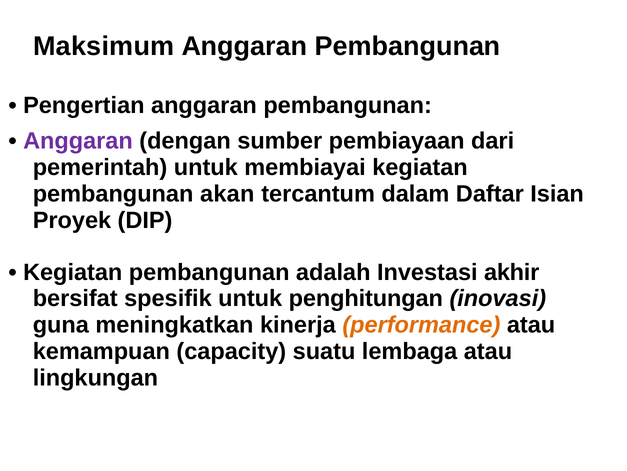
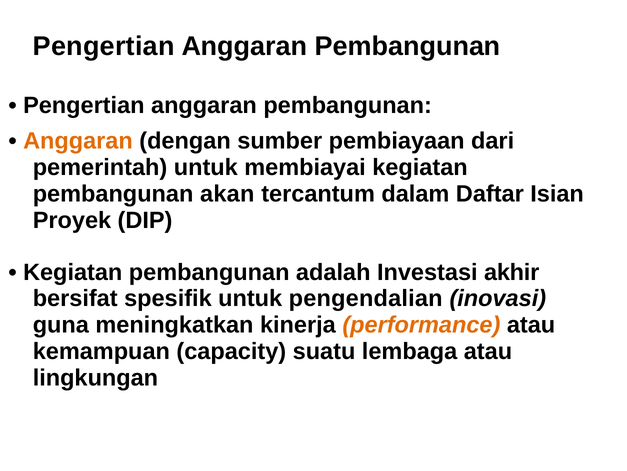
Maksimum at (104, 46): Maksimum -> Pengertian
Anggaran at (78, 141) colour: purple -> orange
penghitungan: penghitungan -> pengendalian
